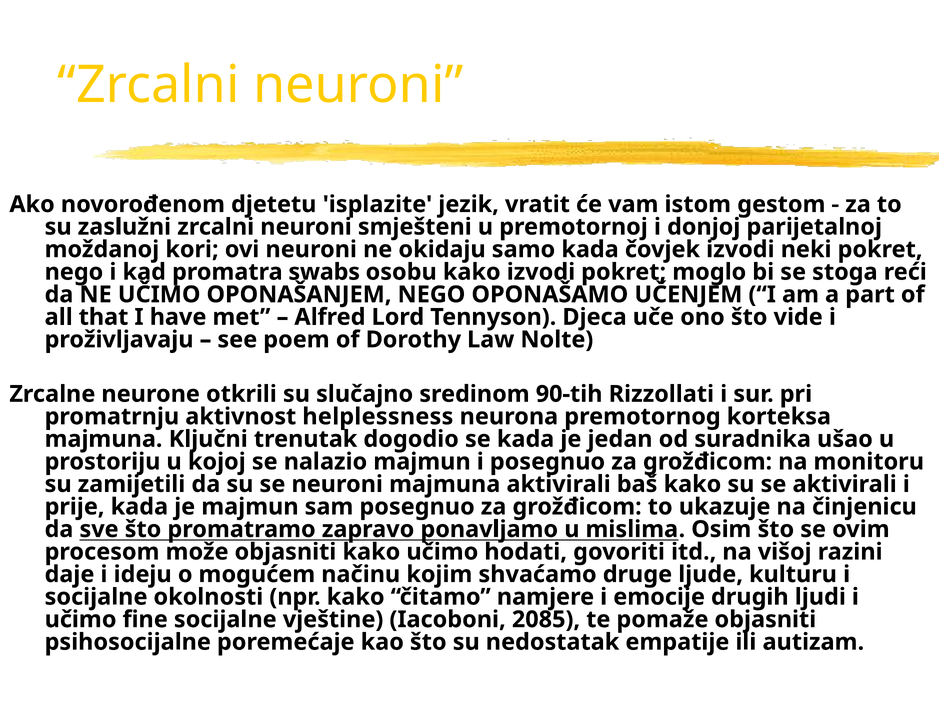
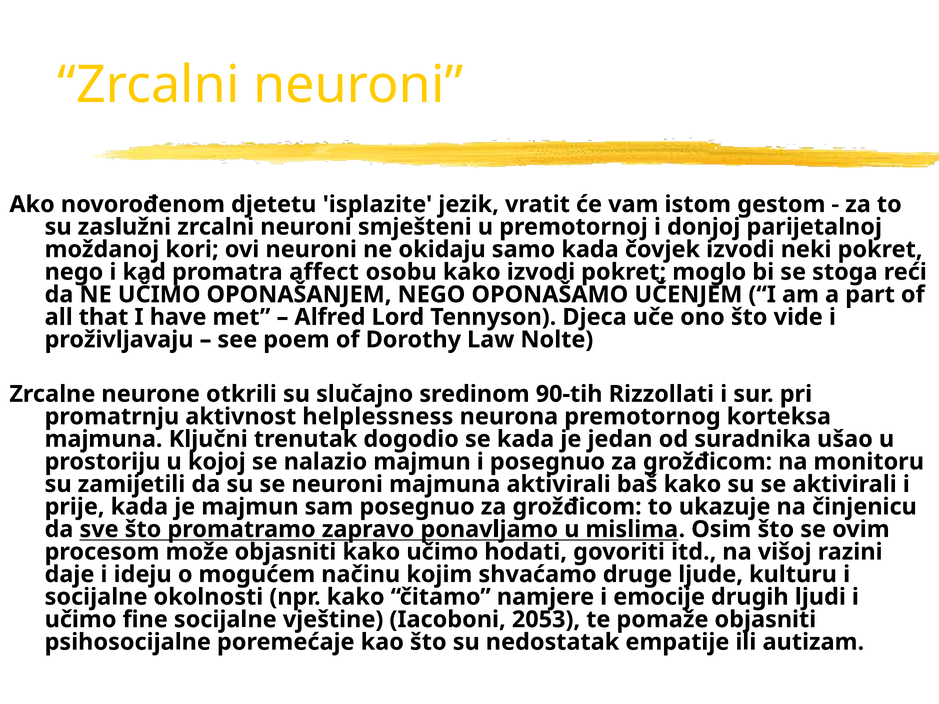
swabs: swabs -> affect
2085: 2085 -> 2053
